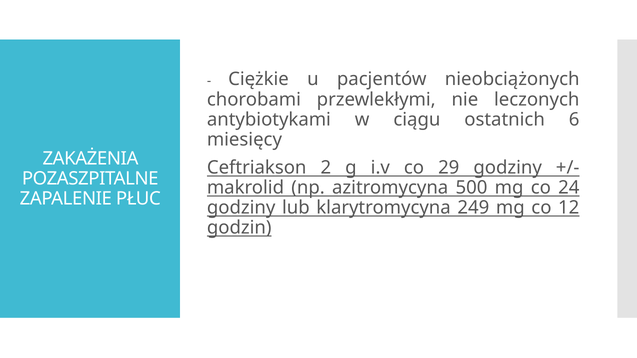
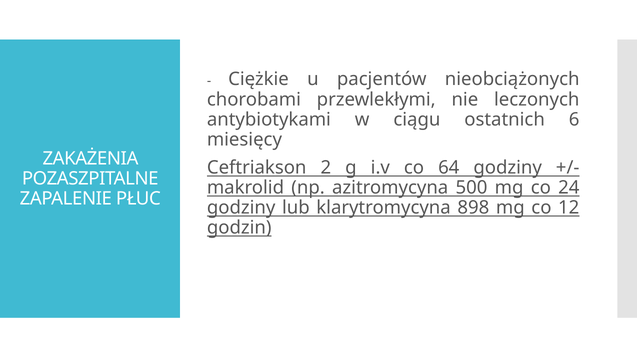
29: 29 -> 64
249: 249 -> 898
